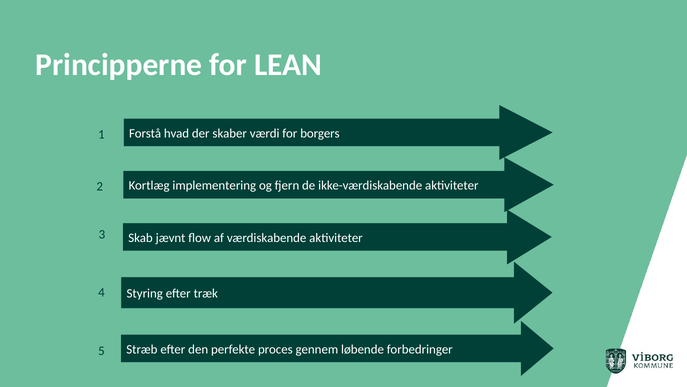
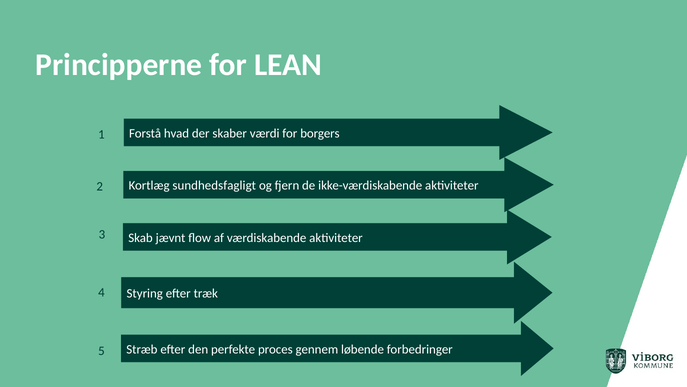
implementering: implementering -> sundhedsfagligt
